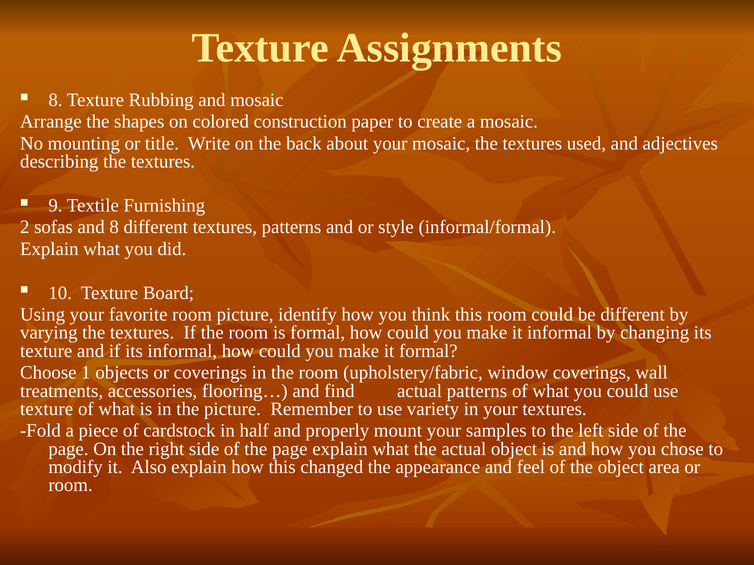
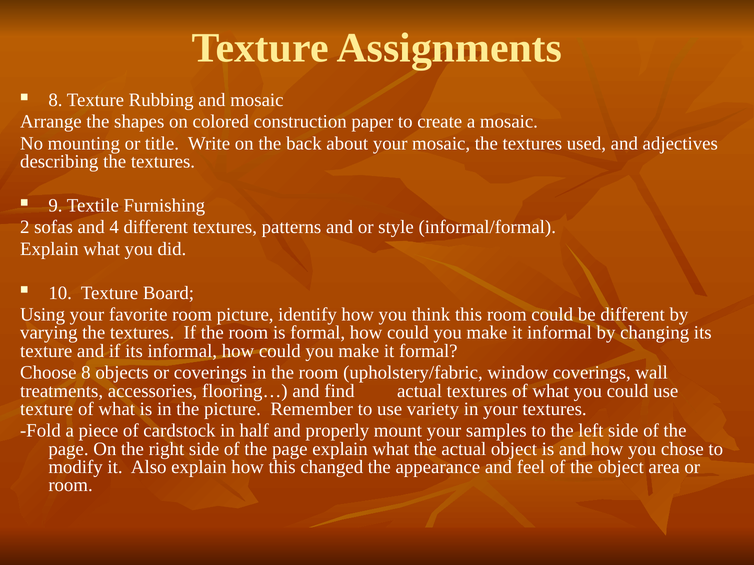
and 8: 8 -> 4
Choose 1: 1 -> 8
actual patterns: patterns -> textures
